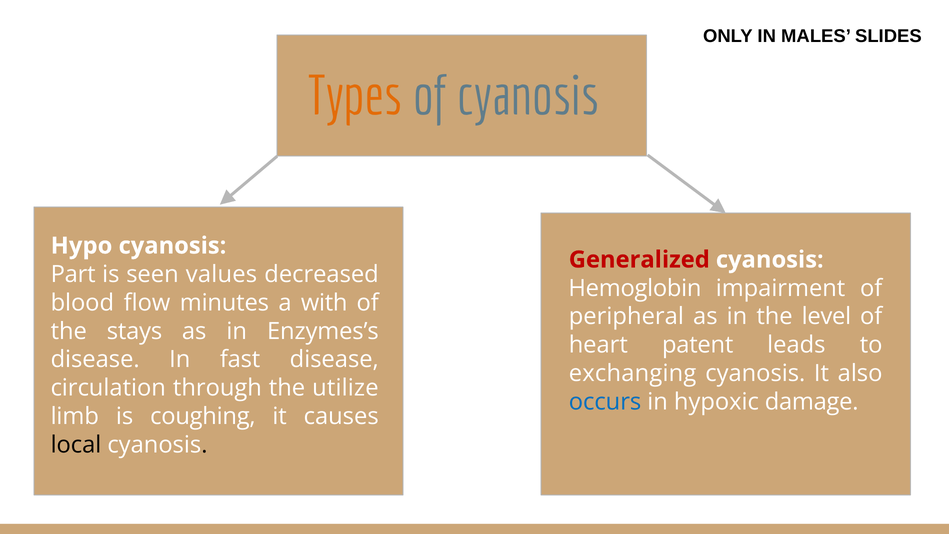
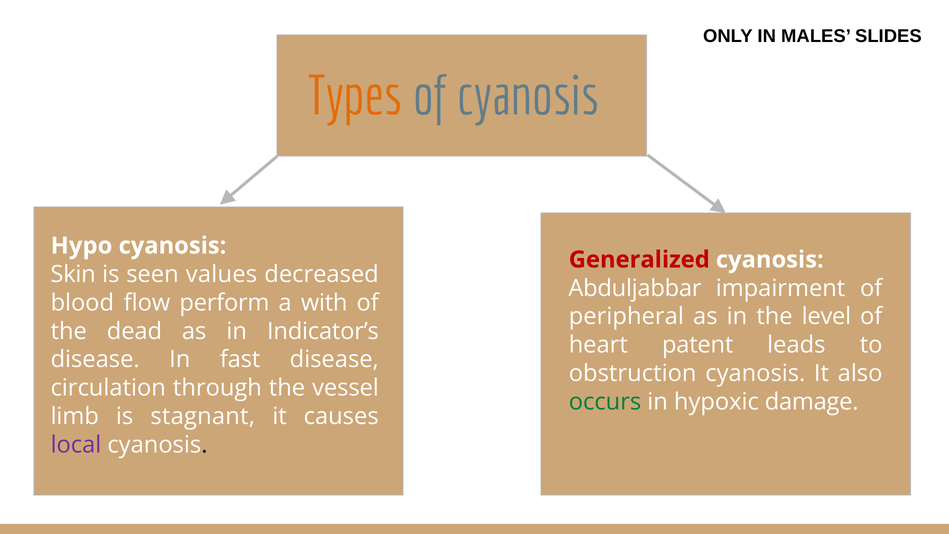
Part: Part -> Skin
Hemoglobin: Hemoglobin -> Abduljabbar
minutes: minutes -> perform
stays: stays -> dead
Enzymes’s: Enzymes’s -> Indicator’s
exchanging: exchanging -> obstruction
utilize: utilize -> vessel
occurs colour: blue -> green
coughing: coughing -> stagnant
local colour: black -> purple
